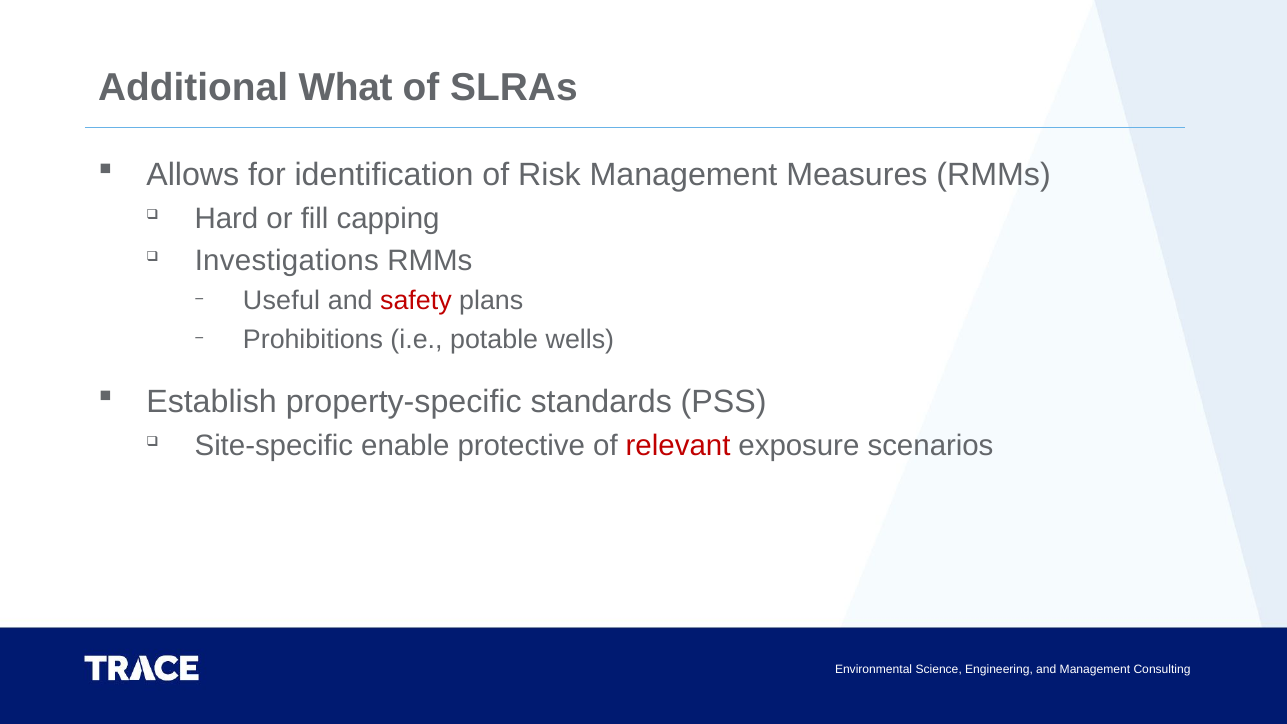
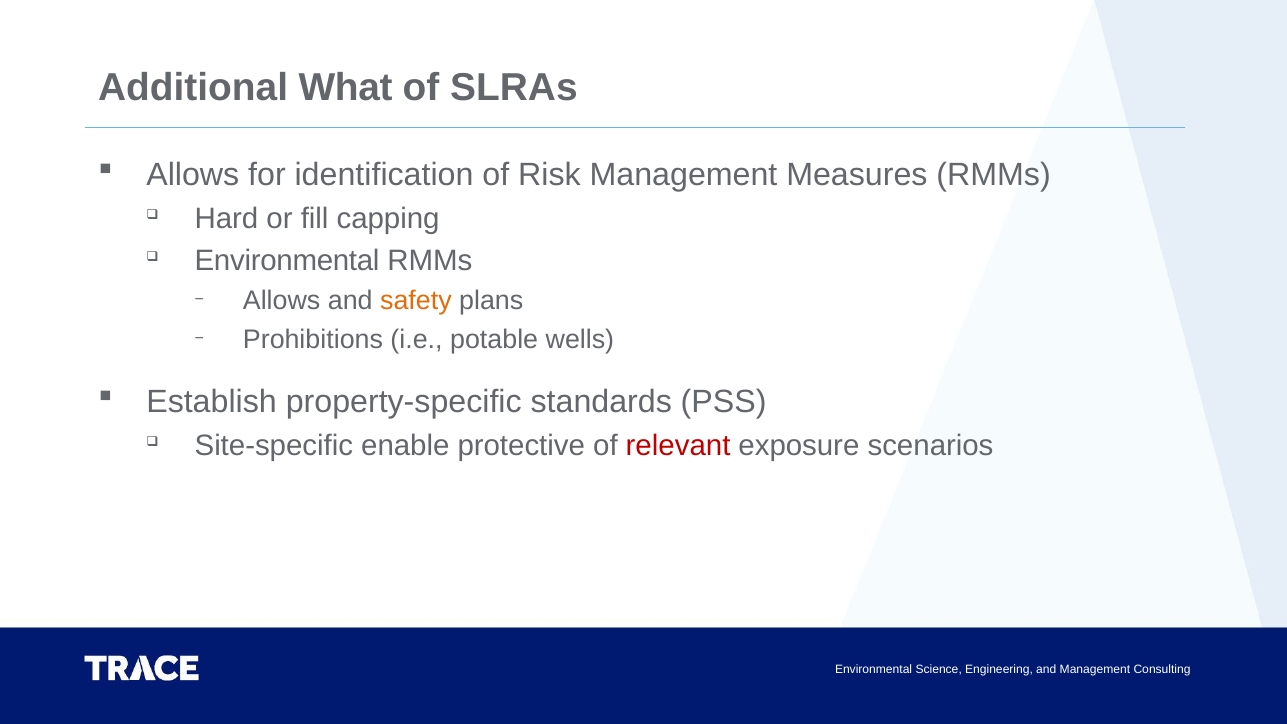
Investigations at (287, 260): Investigations -> Environmental
Useful at (282, 301): Useful -> Allows
safety colour: red -> orange
